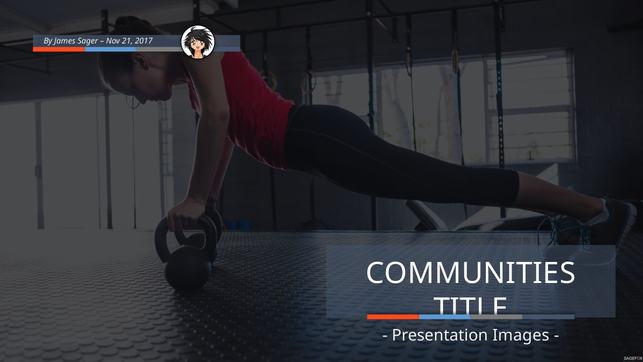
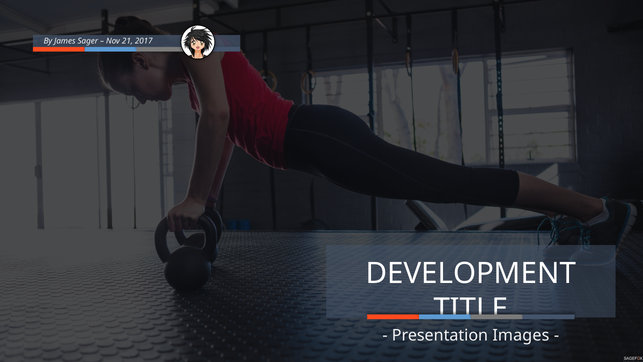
COMMUNITIES: COMMUNITIES -> DEVELOPMENT
